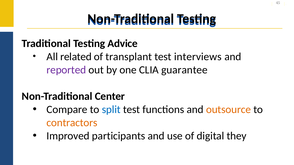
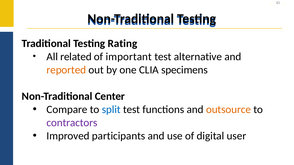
Advice: Advice -> Rating
transplant: transplant -> important
interviews: interviews -> alternative
reported colour: purple -> orange
guarantee: guarantee -> specimens
contractors colour: orange -> purple
they: they -> user
